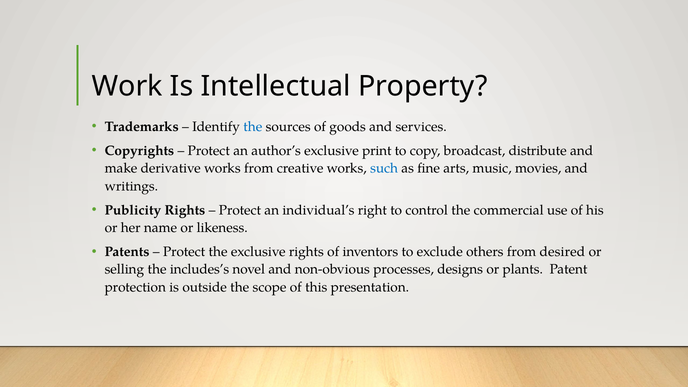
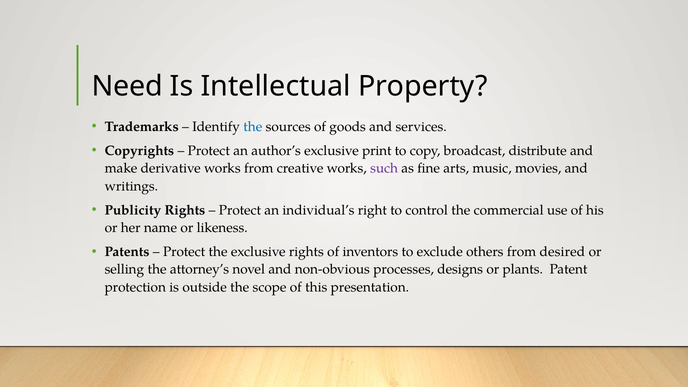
Work: Work -> Need
such colour: blue -> purple
includes’s: includes’s -> attorney’s
